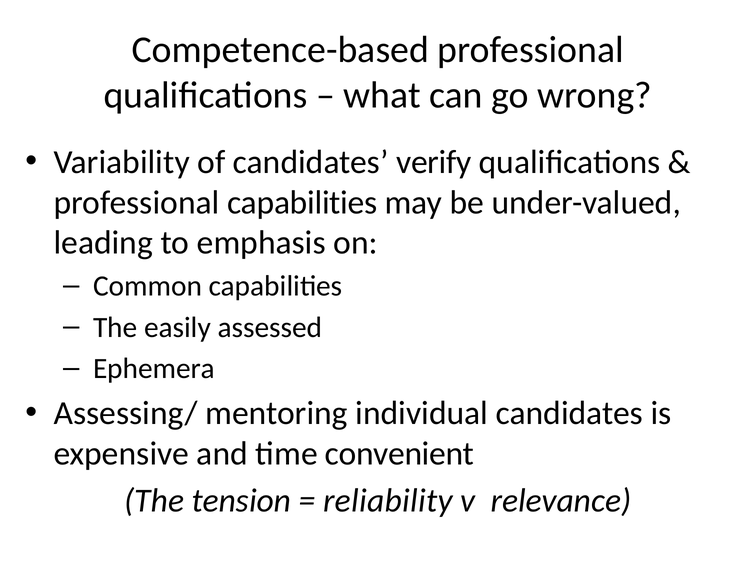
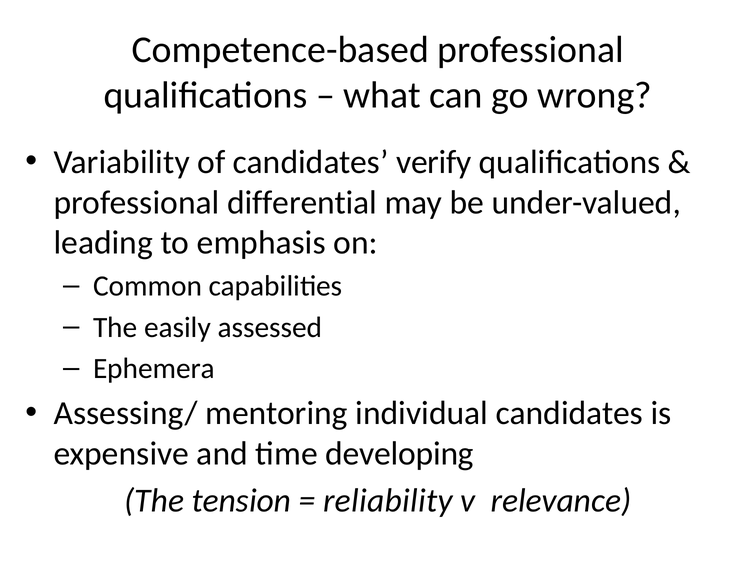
professional capabilities: capabilities -> differential
convenient: convenient -> developing
